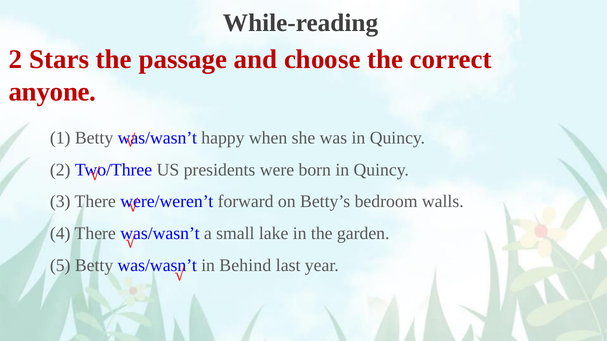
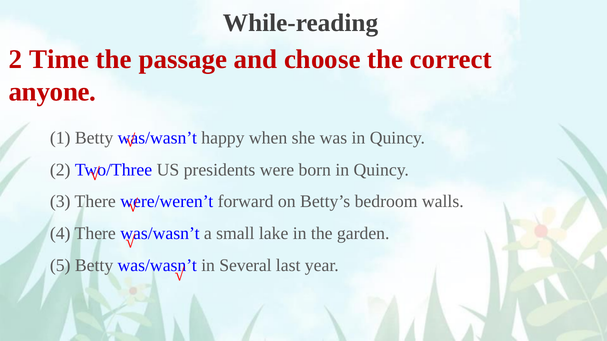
Stars: Stars -> Time
Behind: Behind -> Several
